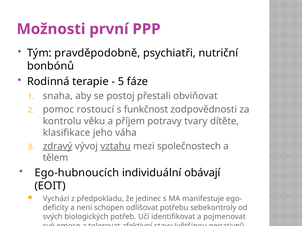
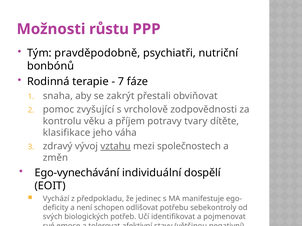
první: první -> růstu
5: 5 -> 7
postoj: postoj -> zakrýt
rostoucí: rostoucí -> zvyšující
funkčnost: funkčnost -> vrcholově
zdravý underline: present -> none
tělem: tělem -> změn
Ego-hubnoucích: Ego-hubnoucích -> Ego-vynechávání
obávají: obávají -> dospělí
